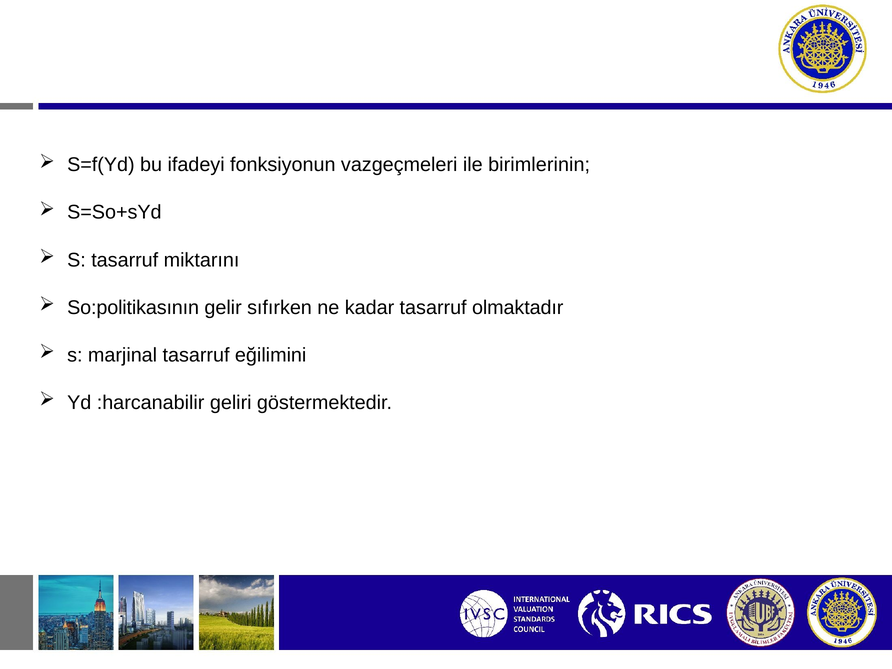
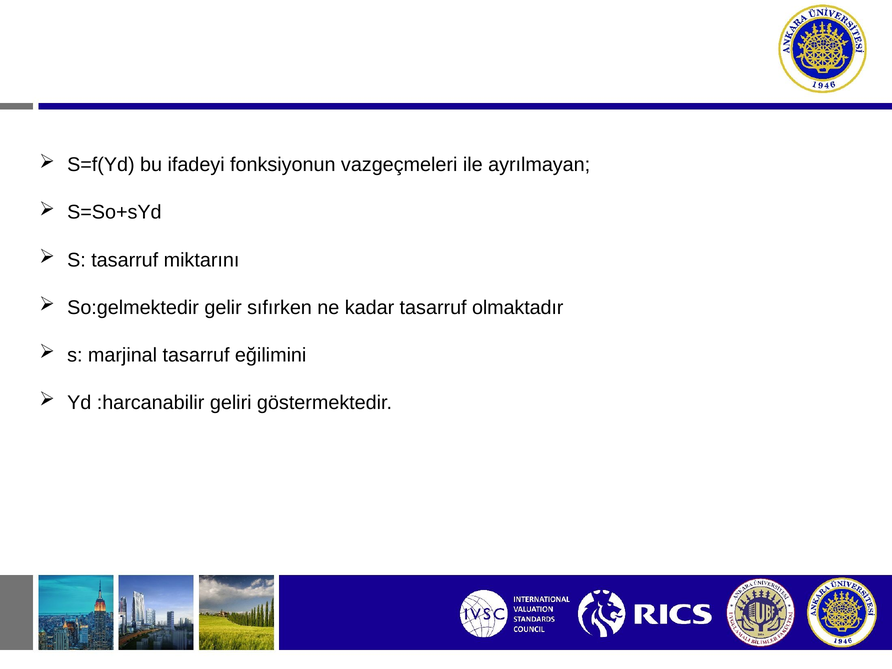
birimlerinin: birimlerinin -> ayrılmayan
So:politikasının: So:politikasının -> So:gelmektedir
